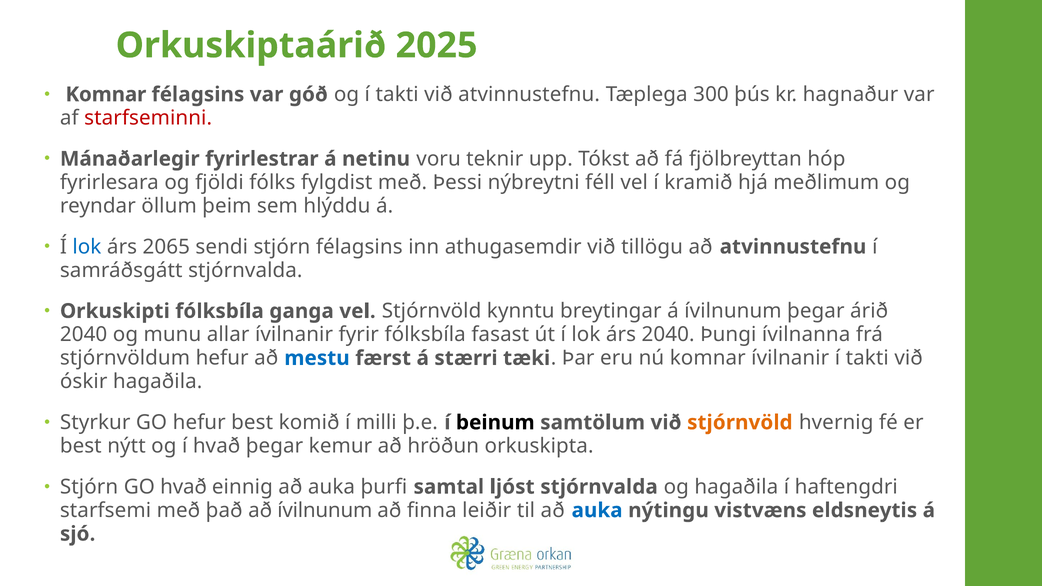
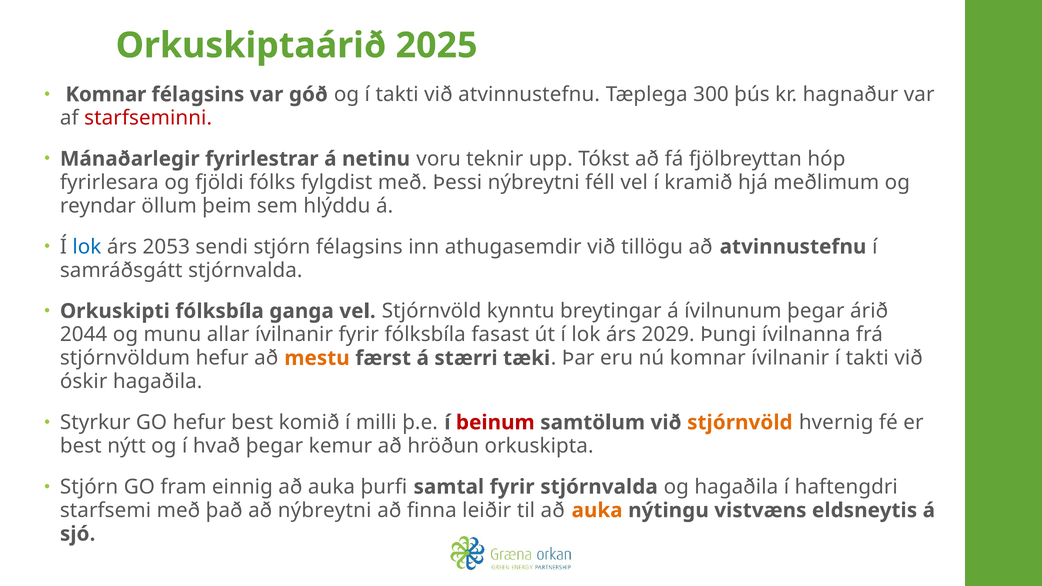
2065: 2065 -> 2053
2040 at (84, 335): 2040 -> 2044
árs 2040: 2040 -> 2029
mestu colour: blue -> orange
beinum colour: black -> red
GO hvað: hvað -> fram
samtal ljóst: ljóst -> fyrir
að ívilnunum: ívilnunum -> nýbreytni
auka at (597, 510) colour: blue -> orange
